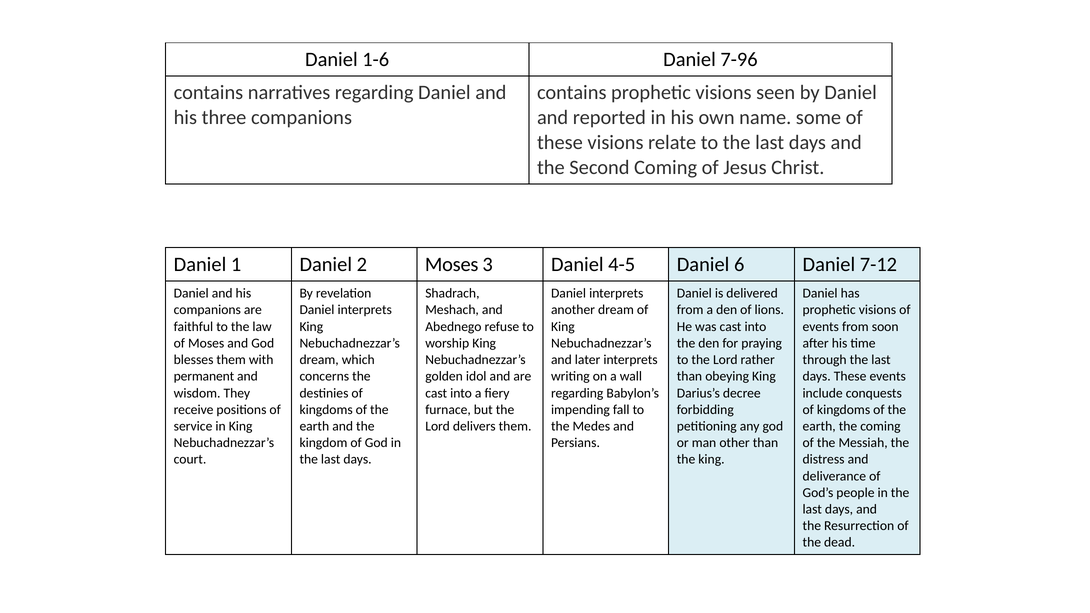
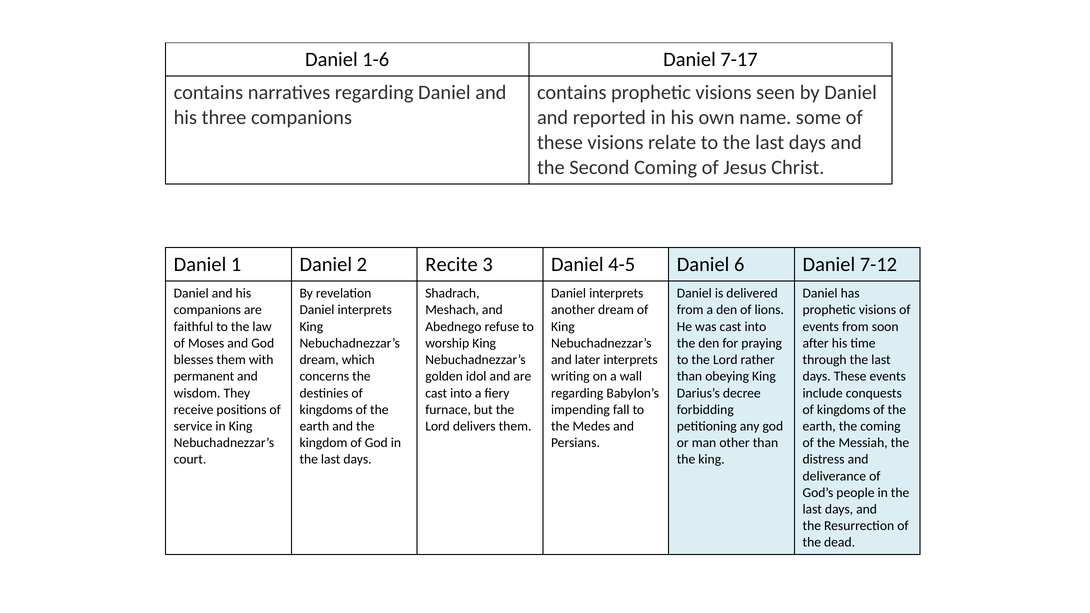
7-96: 7-96 -> 7-17
2 Moses: Moses -> Recite
